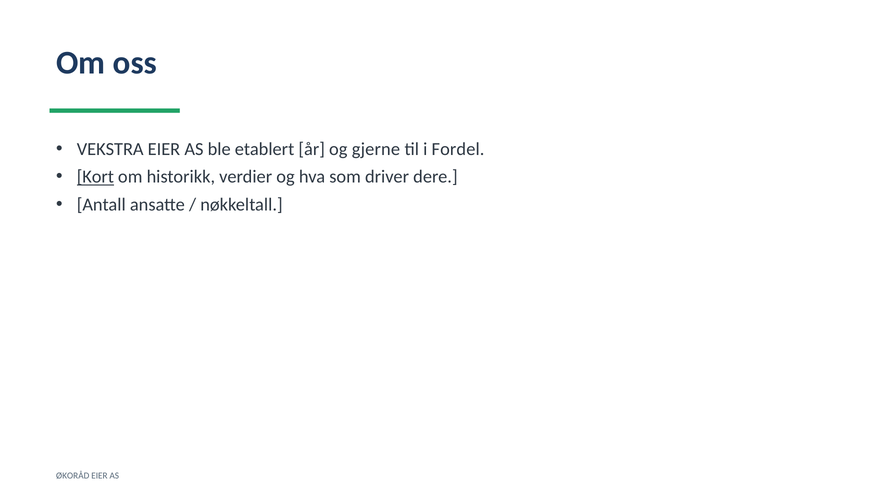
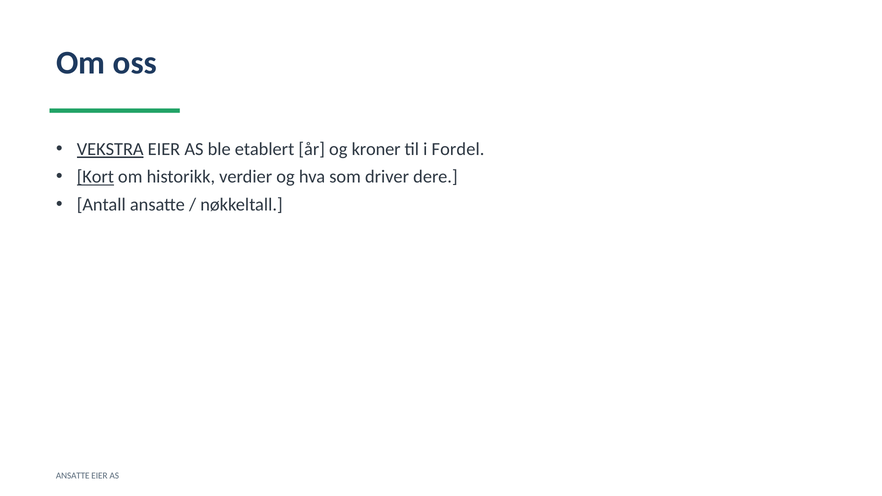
VEKSTRA underline: none -> present
gjerne: gjerne -> kroner
ØKORÅD at (73, 476): ØKORÅD -> ANSATTE
